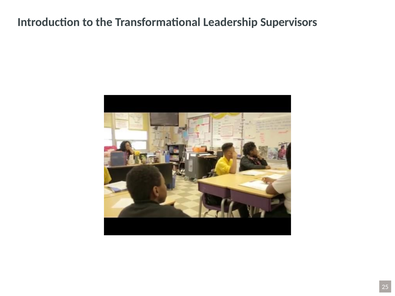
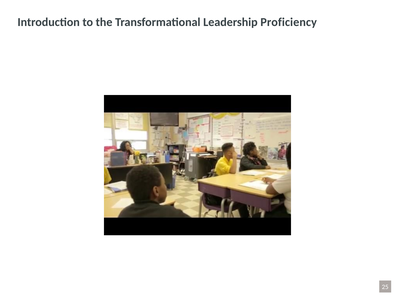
Supervisors: Supervisors -> Proficiency
